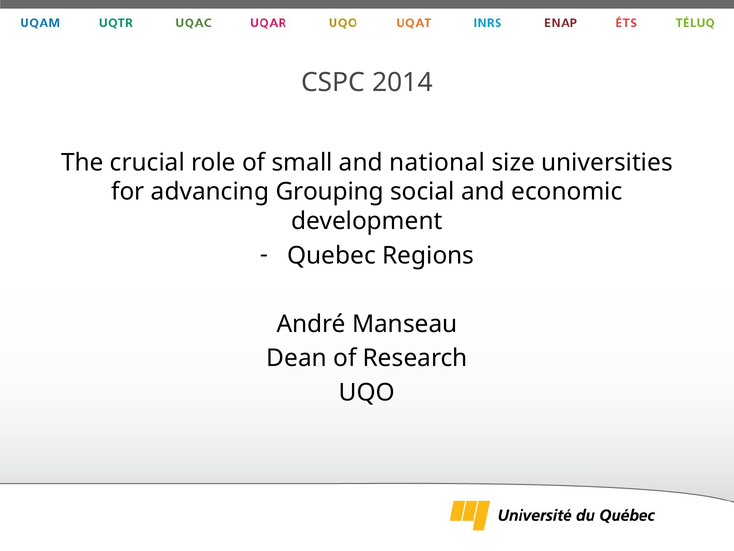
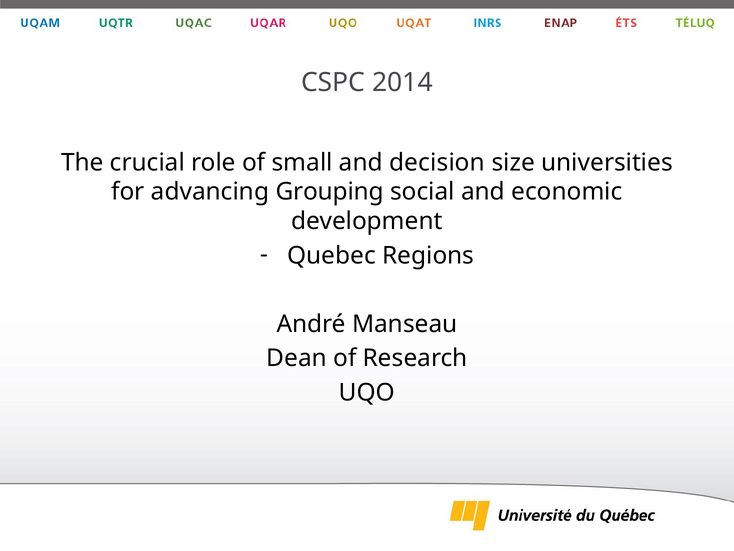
national: national -> decision
